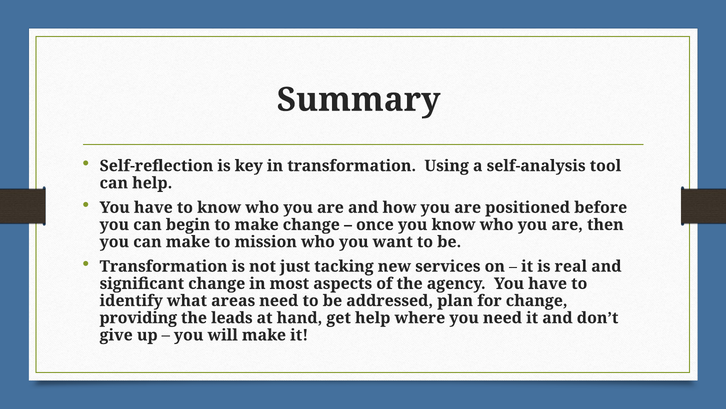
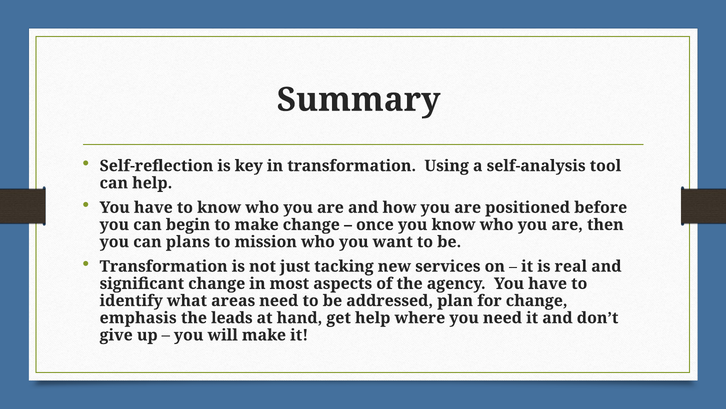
can make: make -> plans
providing: providing -> emphasis
